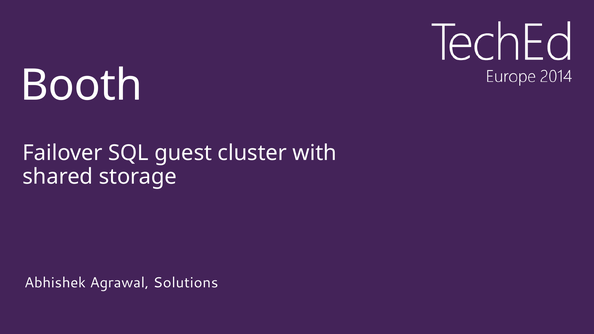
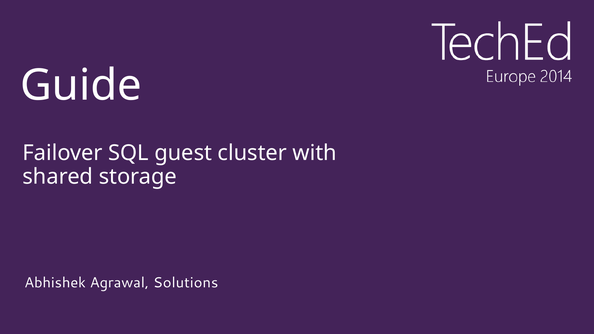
Booth: Booth -> Guide
